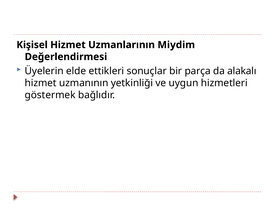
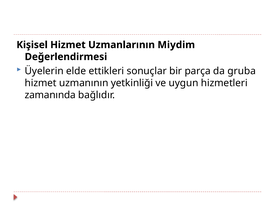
alakalı: alakalı -> gruba
göstermek: göstermek -> zamanında
